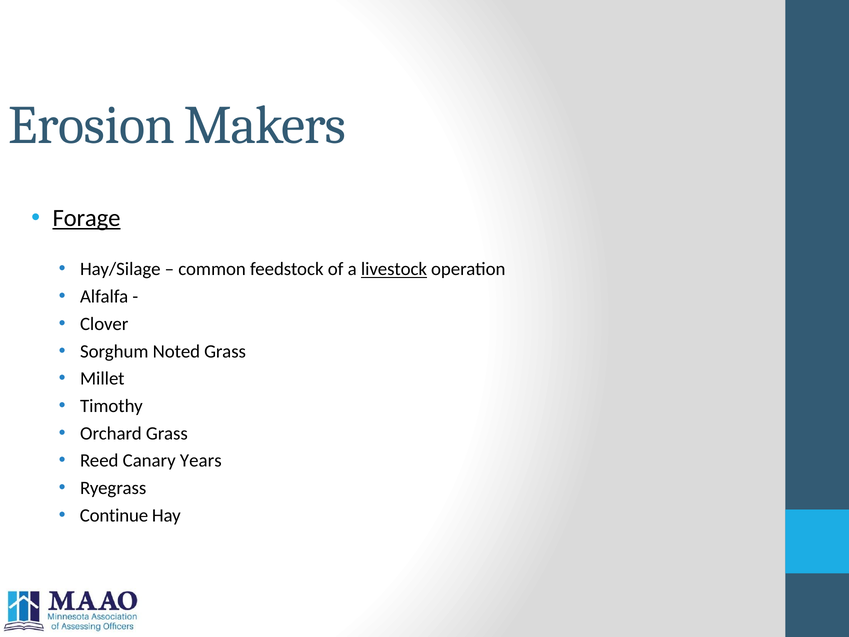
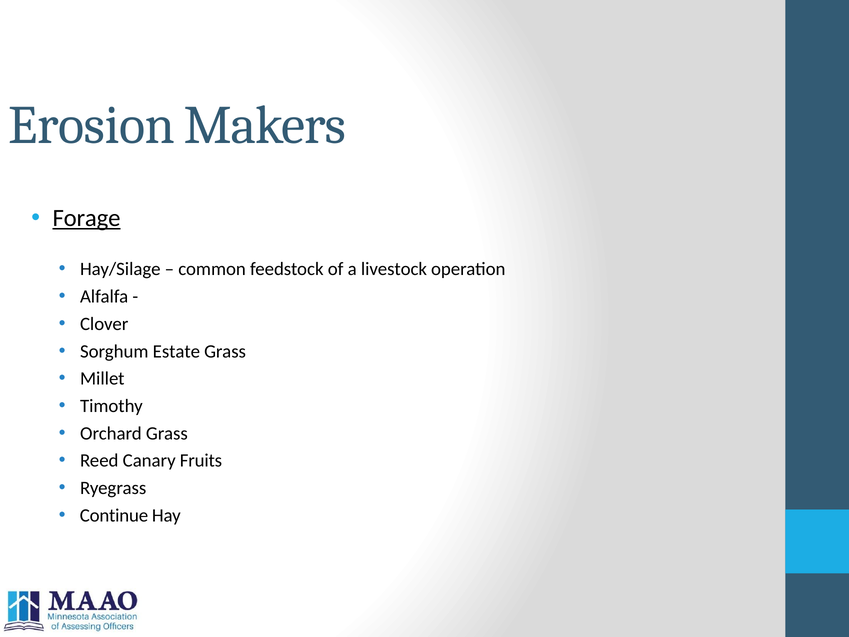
livestock underline: present -> none
Noted: Noted -> Estate
Years: Years -> Fruits
